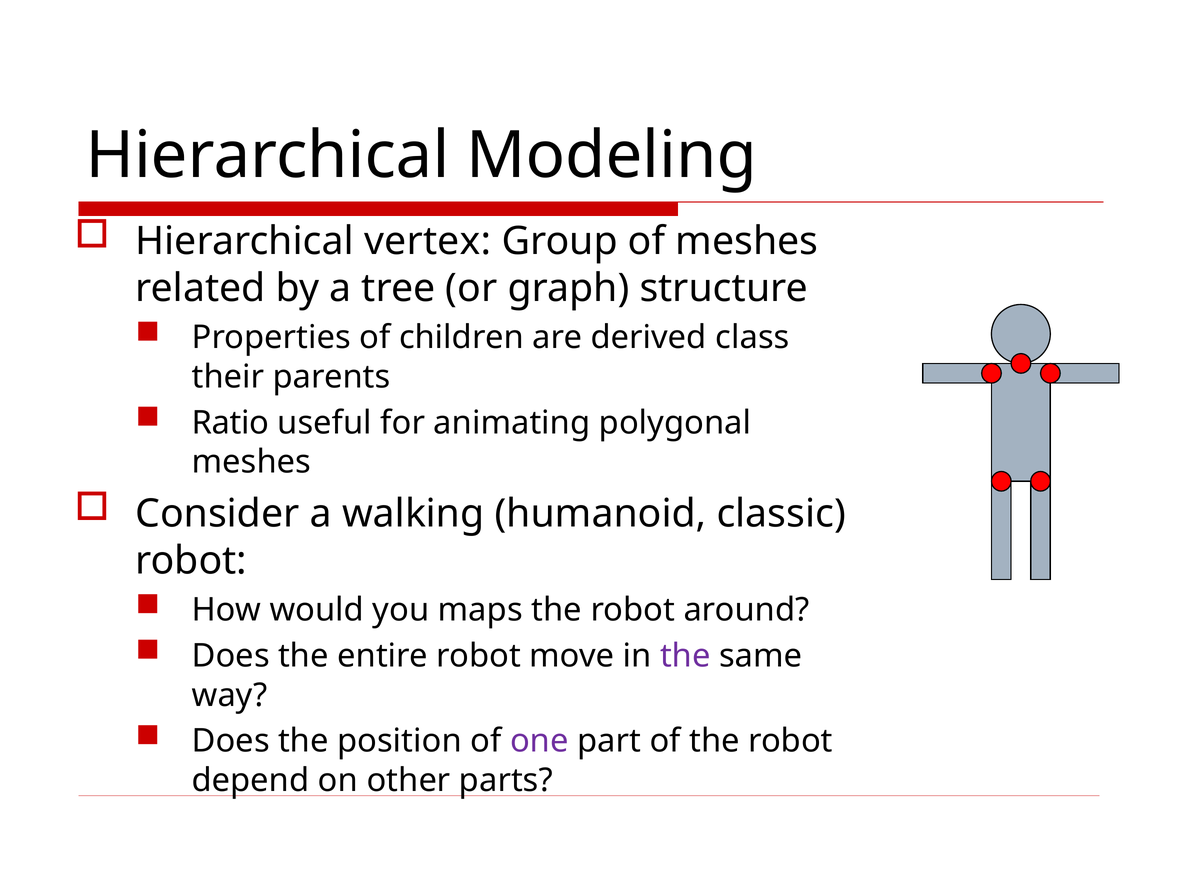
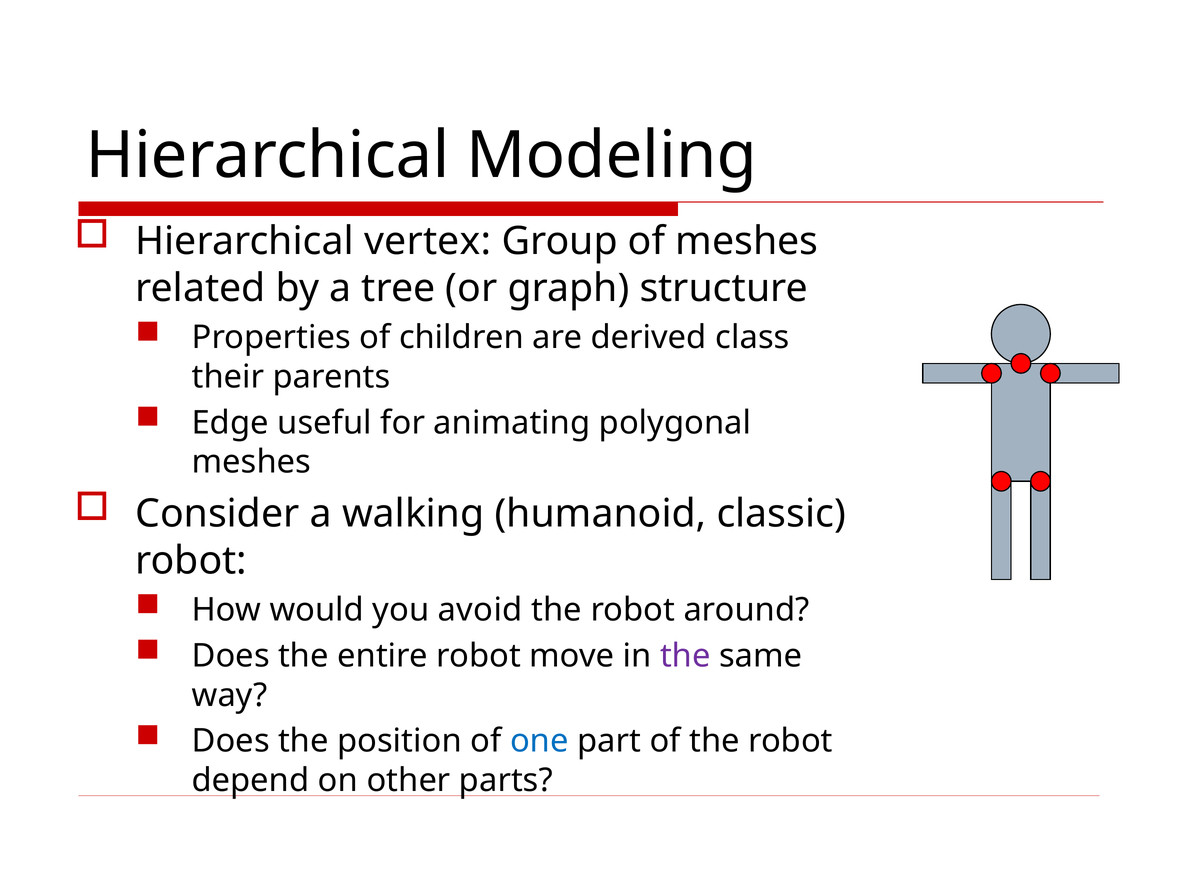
Ratio: Ratio -> Edge
maps: maps -> avoid
one colour: purple -> blue
